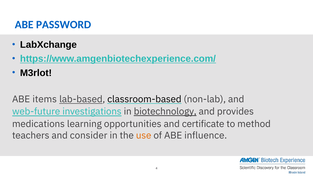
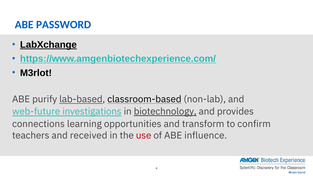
LabXchange underline: none -> present
items: items -> purify
medications: medications -> connections
certificate: certificate -> transform
method: method -> confirm
consider: consider -> received
use colour: orange -> red
